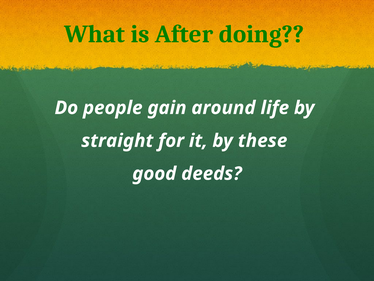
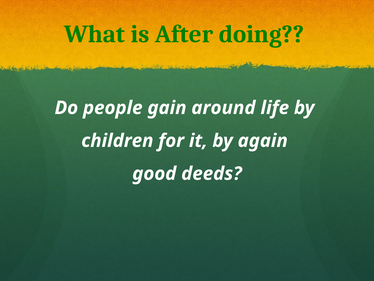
straight: straight -> children
these: these -> again
